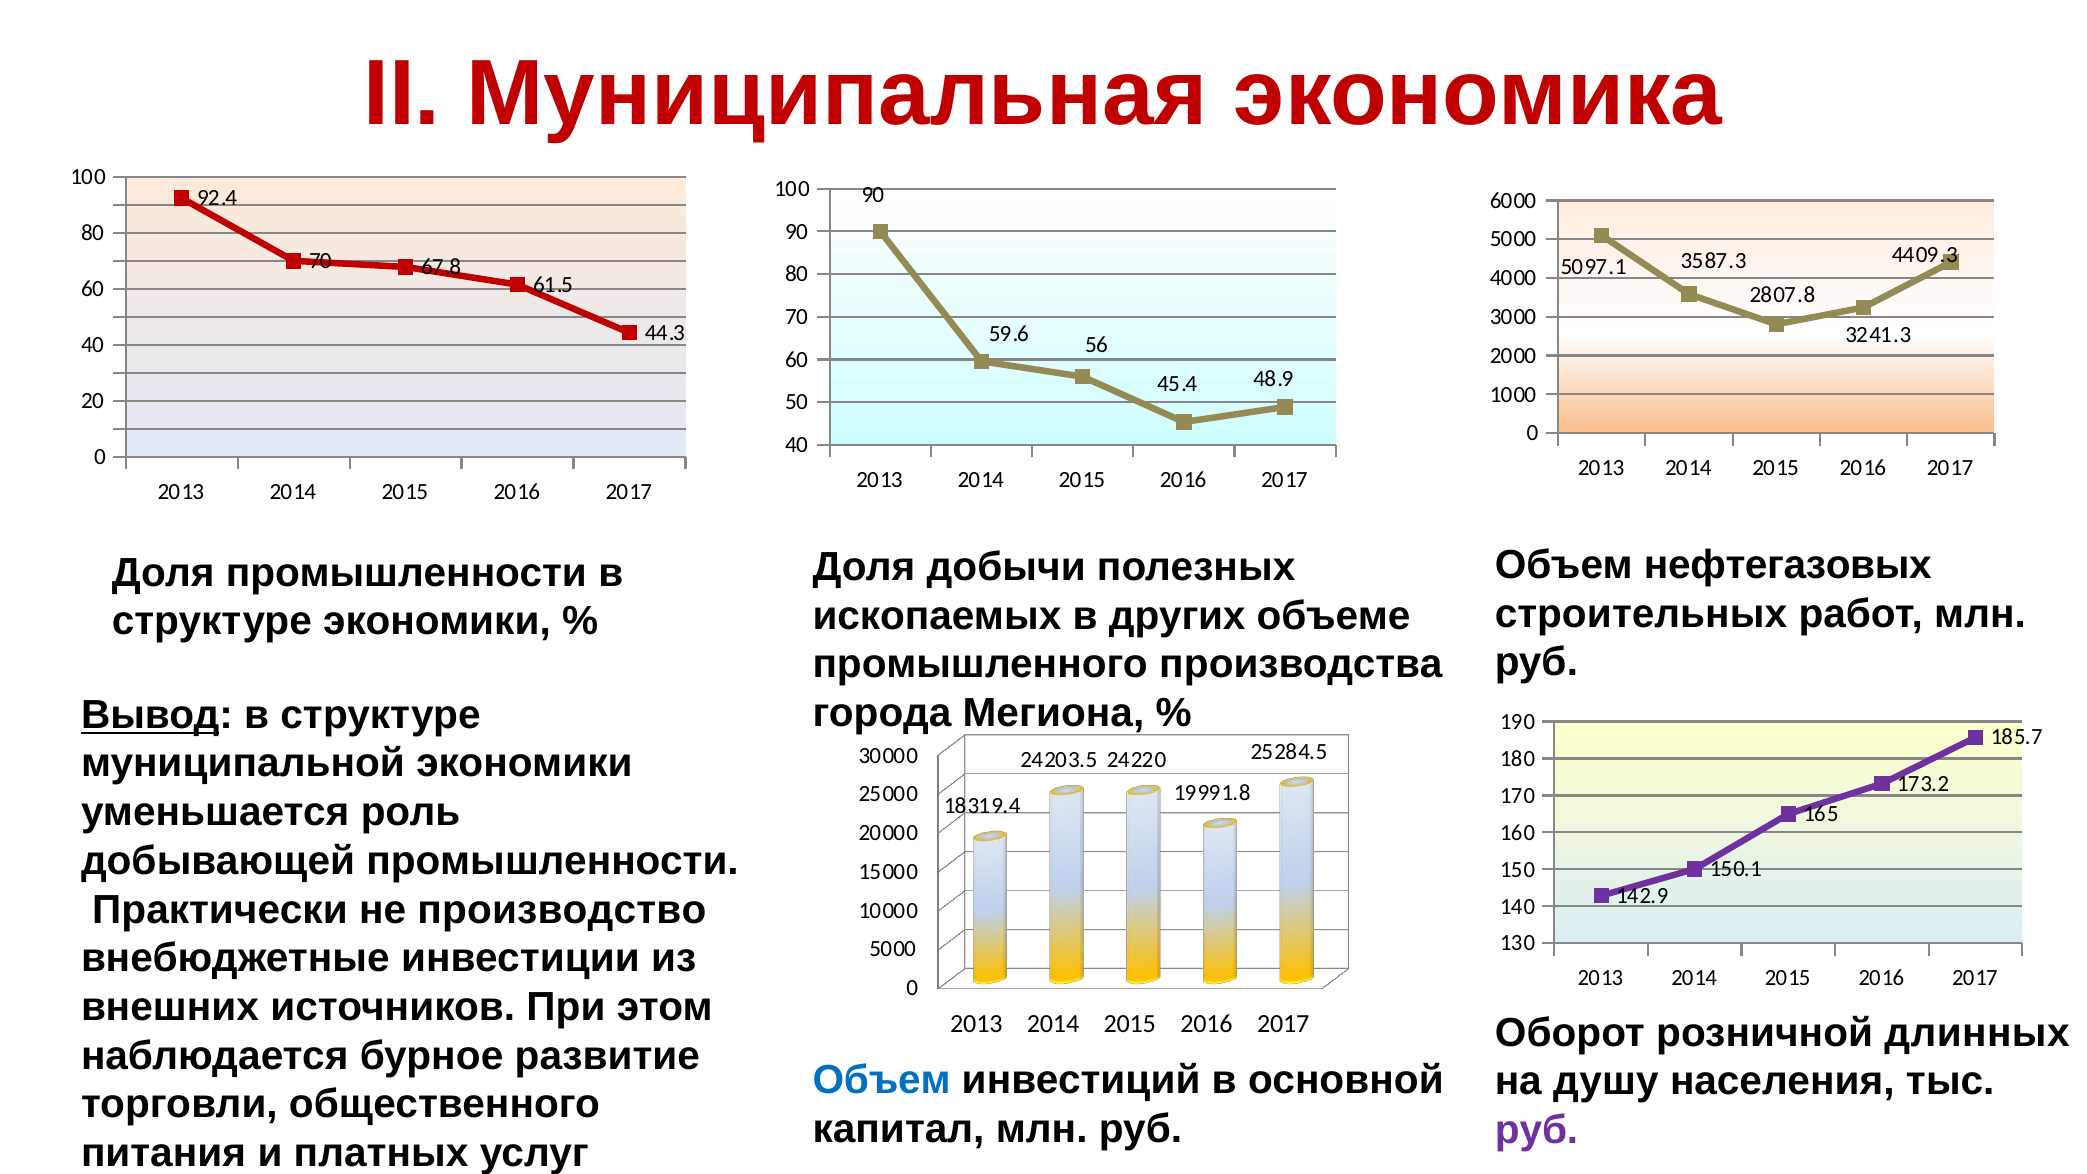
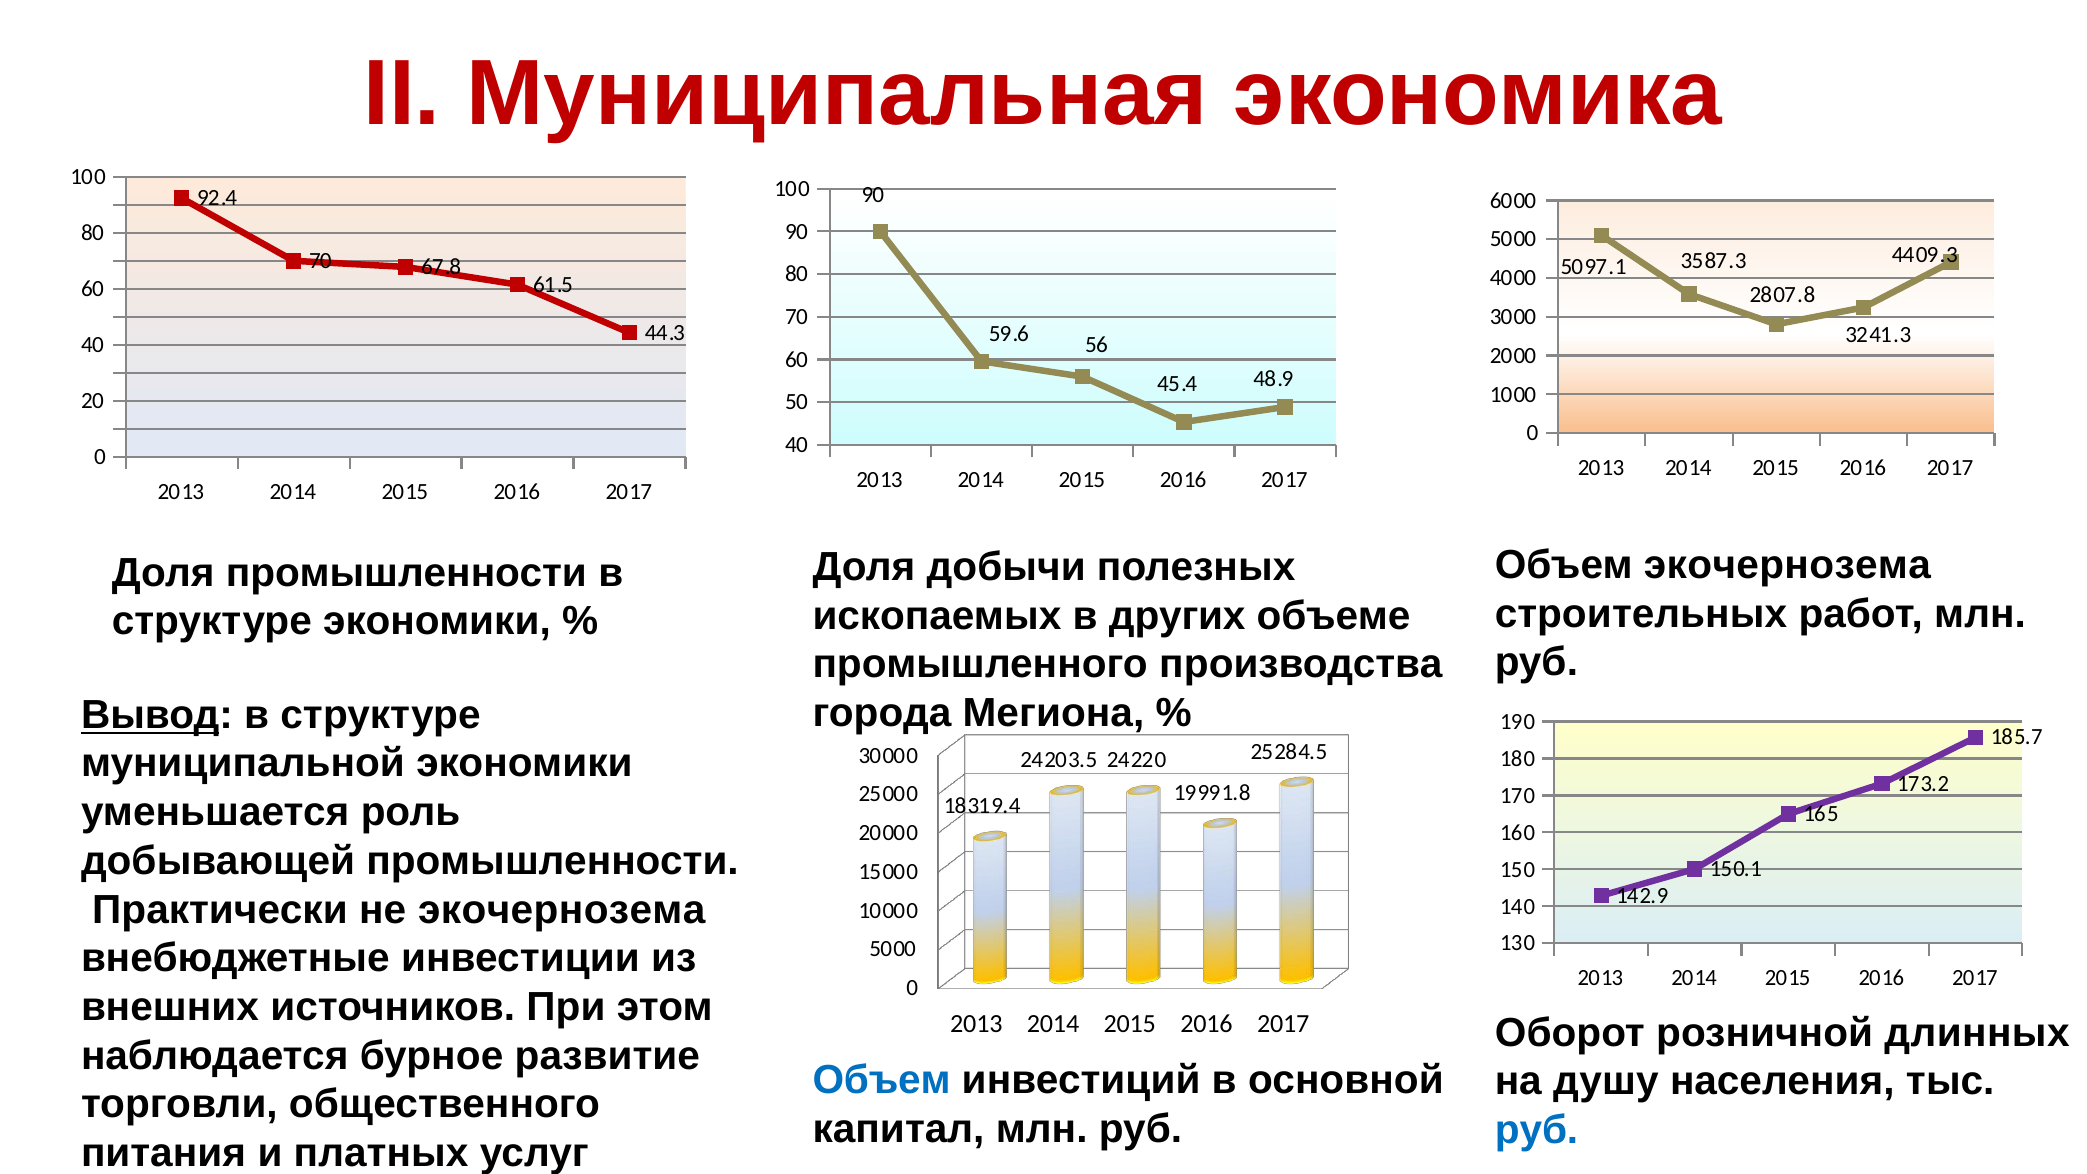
Объем нефтегазовых: нефтегазовых -> экочернозема
не производство: производство -> экочернозема
руб at (1537, 1130) colour: purple -> blue
